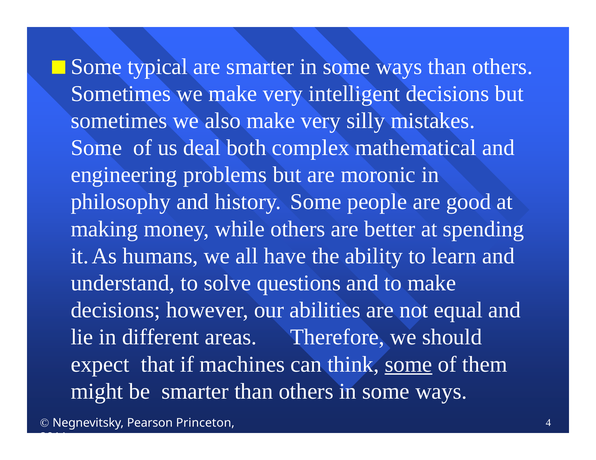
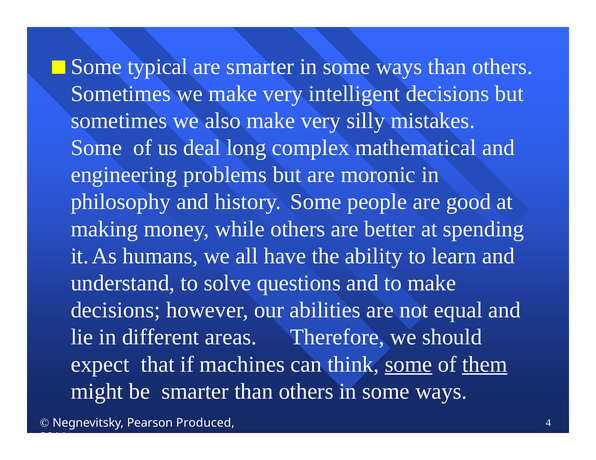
both: both -> long
them underline: none -> present
Princeton: Princeton -> Produced
